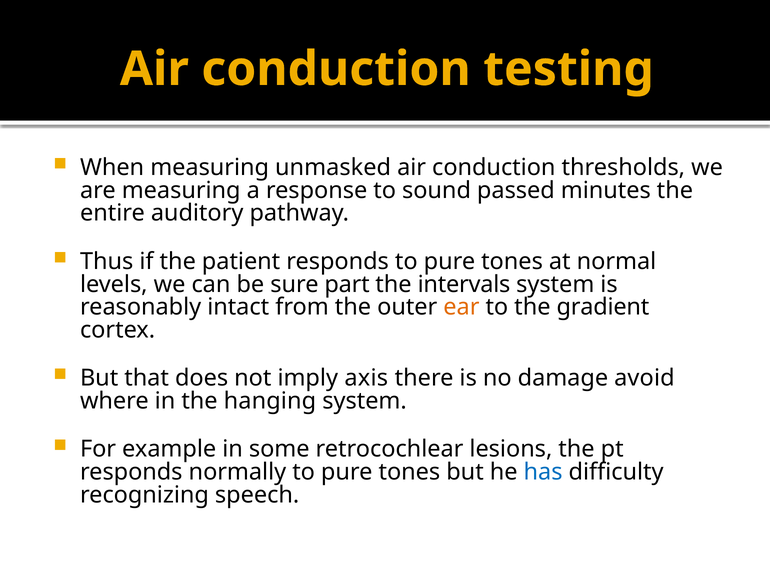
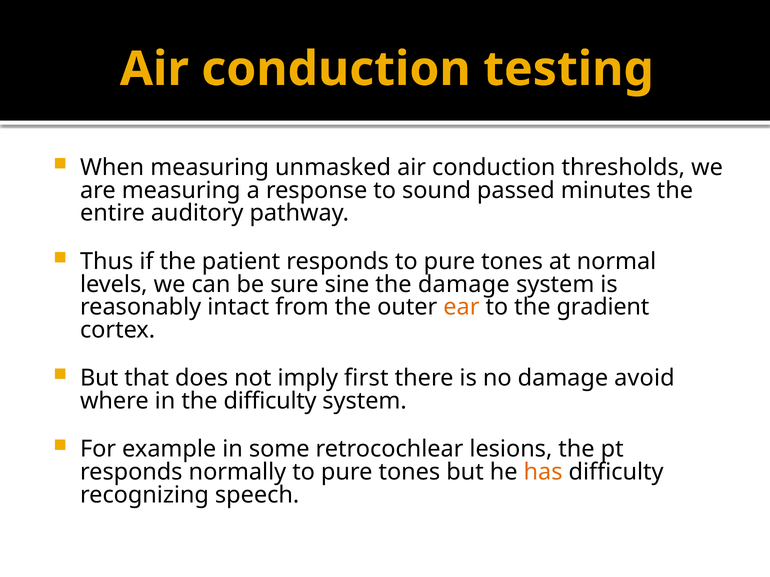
part: part -> sine
the intervals: intervals -> damage
axis: axis -> first
the hanging: hanging -> difficulty
has colour: blue -> orange
